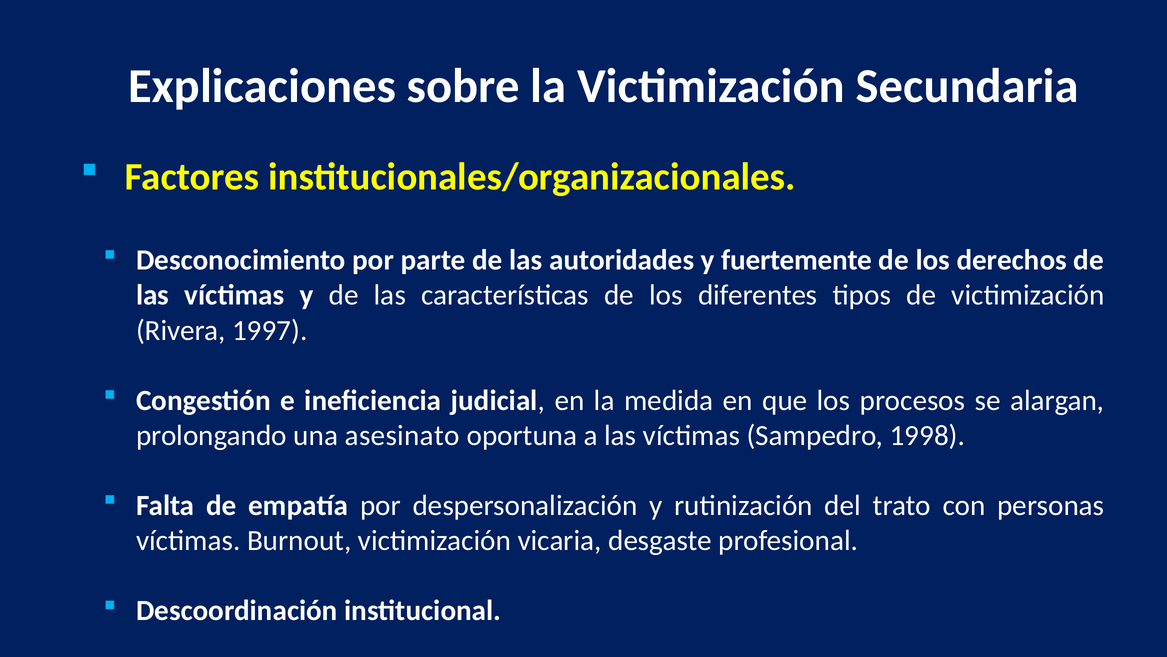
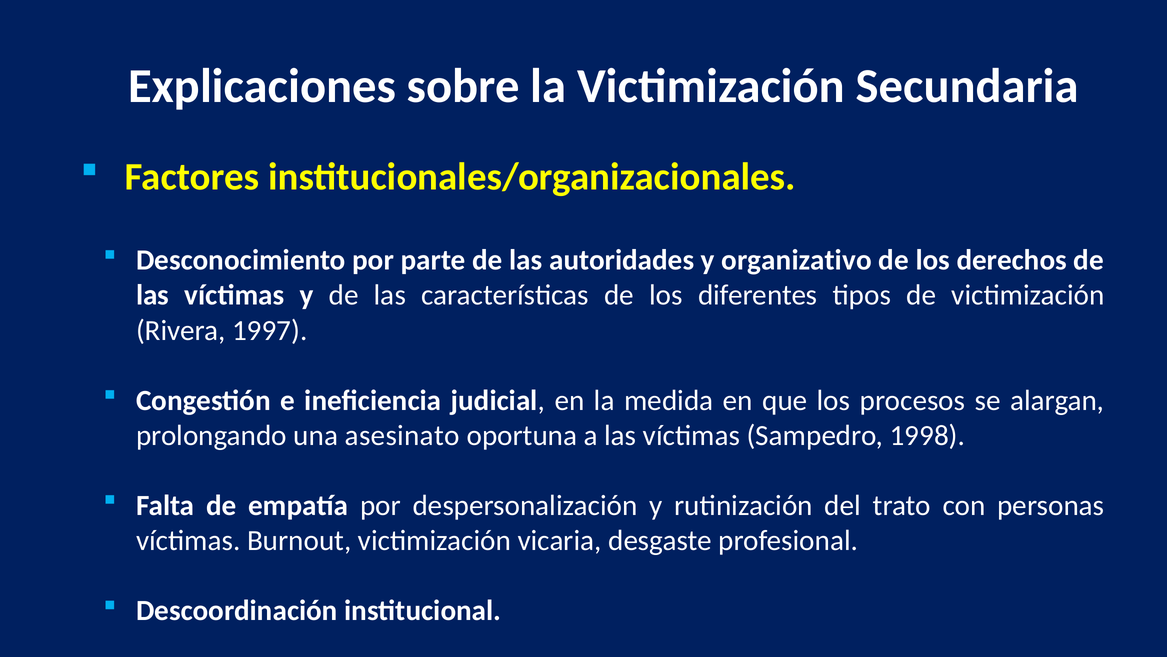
fuertemente: fuertemente -> organizativo
